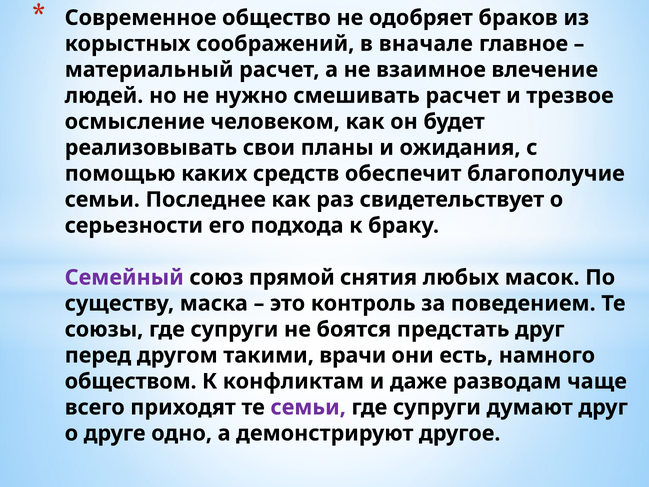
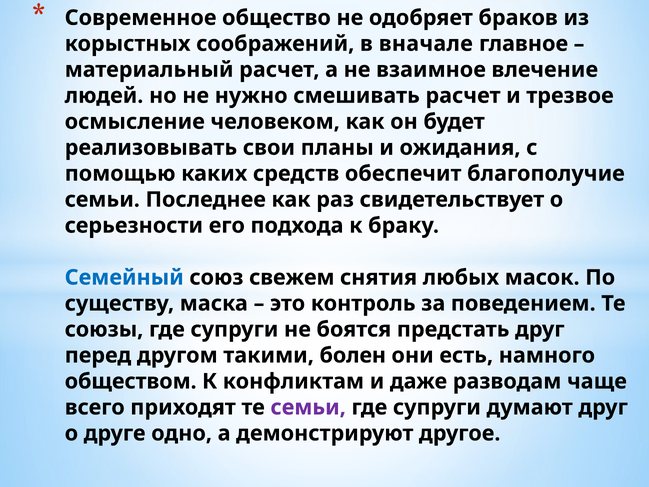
Семейный colour: purple -> blue
прямой: прямой -> свежем
врачи: врачи -> болен
